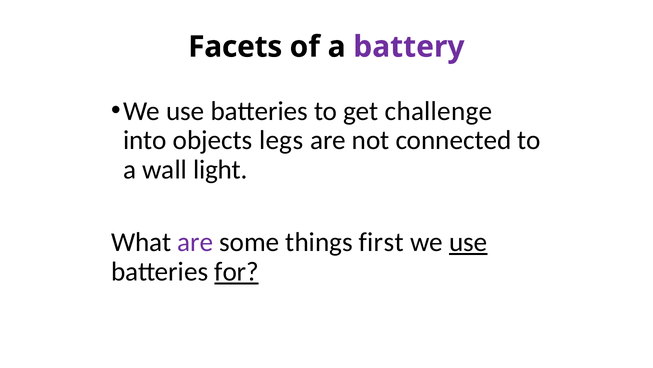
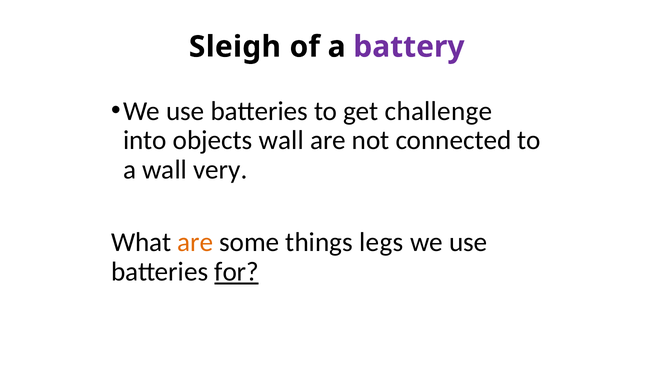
Facets: Facets -> Sleigh
objects legs: legs -> wall
light: light -> very
are at (195, 242) colour: purple -> orange
first: first -> legs
use at (468, 242) underline: present -> none
